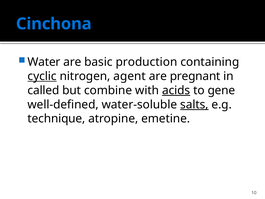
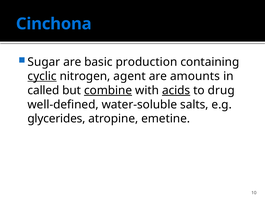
Water: Water -> Sugar
pregnant: pregnant -> amounts
combine underline: none -> present
gene: gene -> drug
salts underline: present -> none
technique: technique -> glycerides
